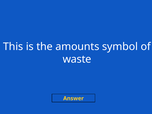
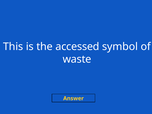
amounts: amounts -> accessed
